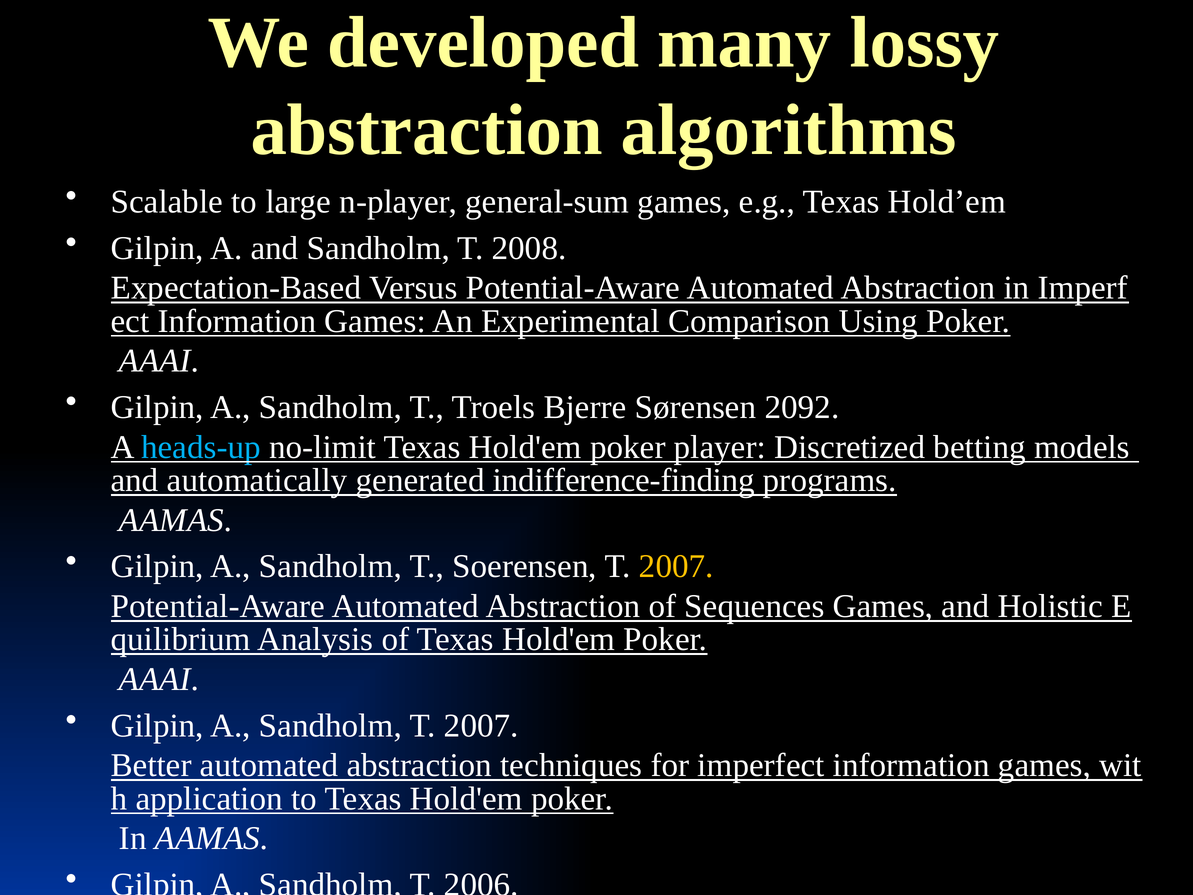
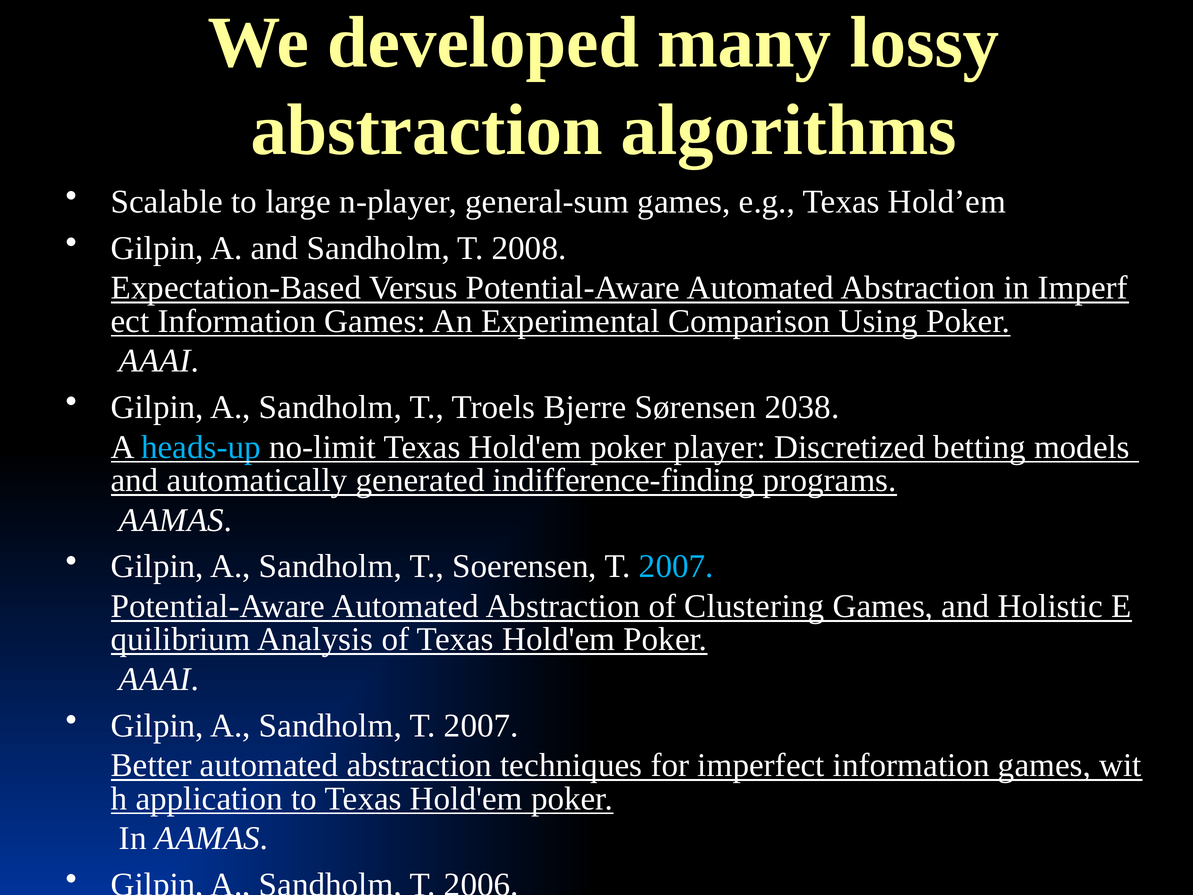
2092: 2092 -> 2038
2007 at (676, 566) colour: yellow -> light blue
Sequences: Sequences -> Clustering
